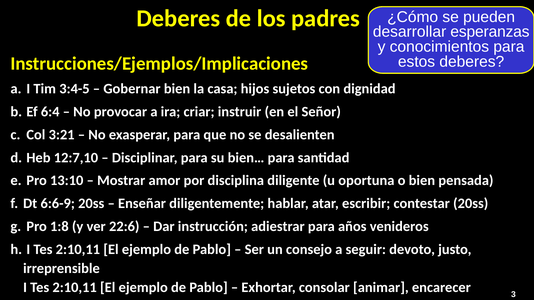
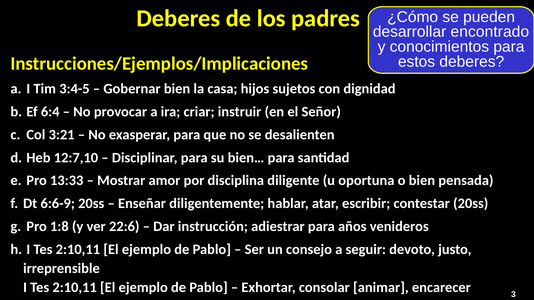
esperanzas: esperanzas -> encontrado
13:10: 13:10 -> 13:33
